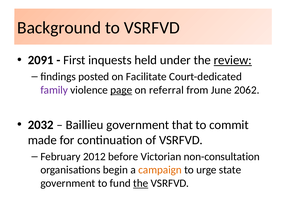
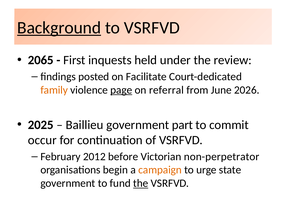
Background underline: none -> present
2091: 2091 -> 2065
review underline: present -> none
family colour: purple -> orange
2062: 2062 -> 2026
2032: 2032 -> 2025
that: that -> part
made: made -> occur
non-consultation: non-consultation -> non-perpetrator
